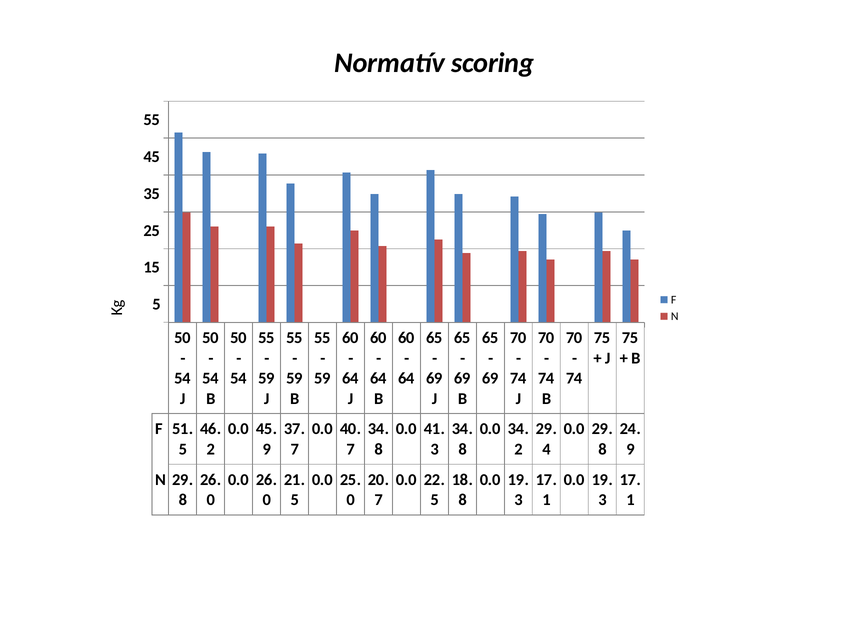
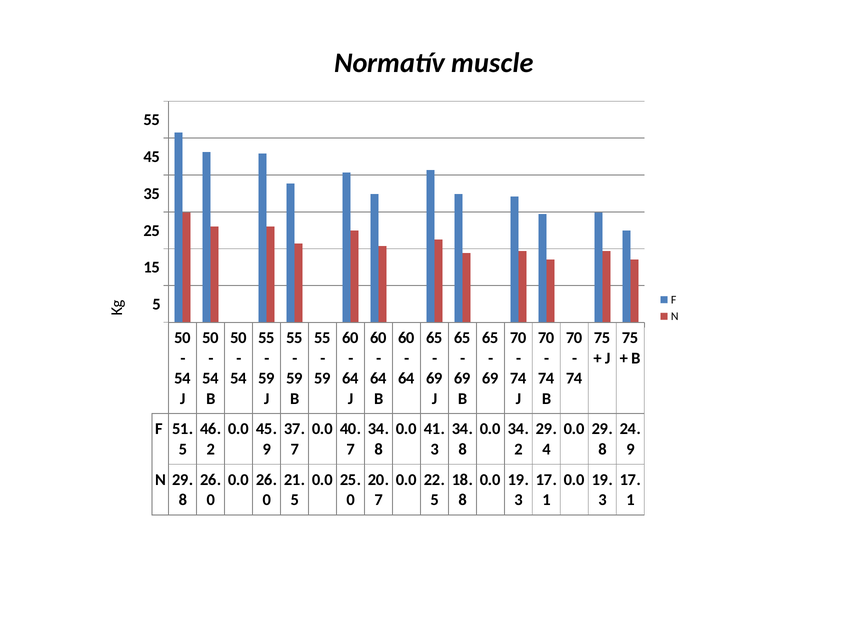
scoring: scoring -> muscle
